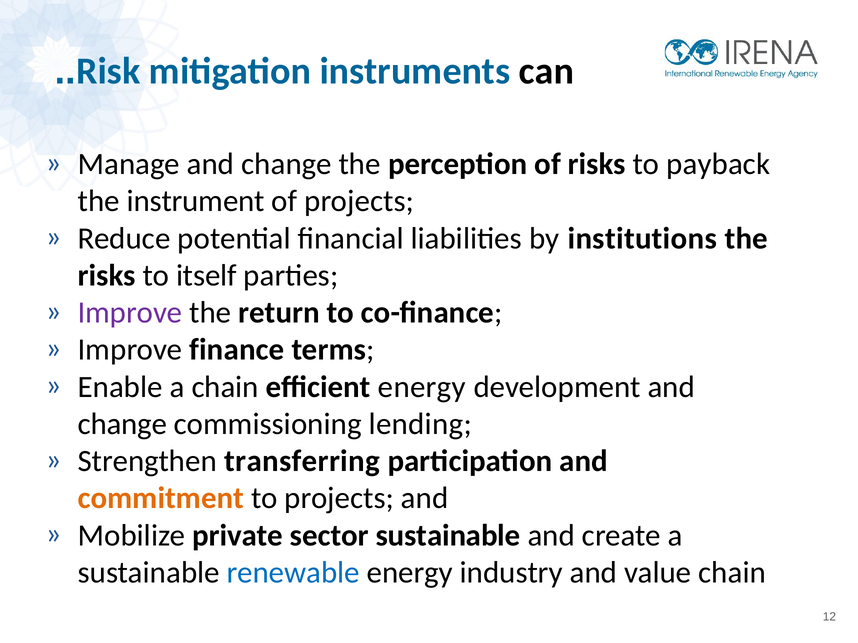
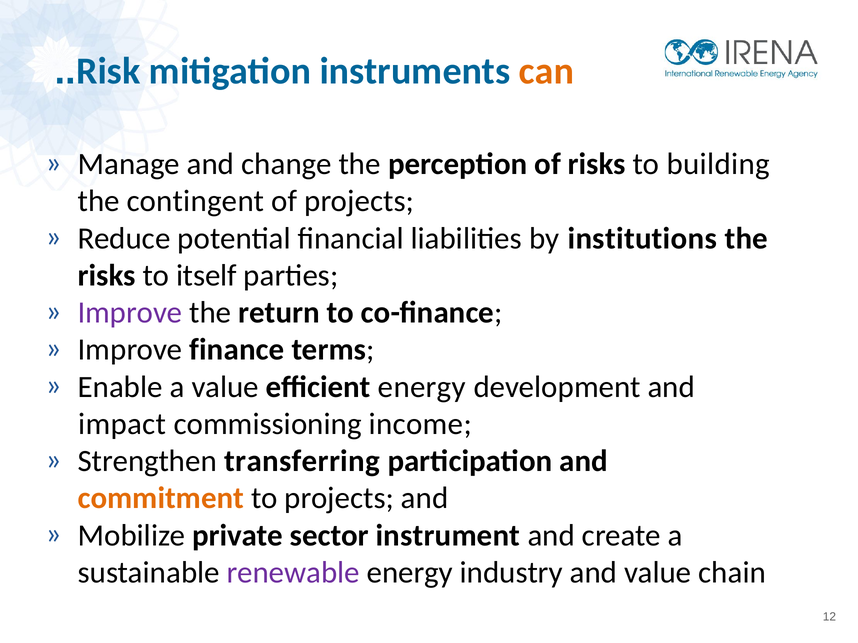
can colour: black -> orange
payback: payback -> building
instrument: instrument -> contingent
a chain: chain -> value
change at (122, 424): change -> impact
lending: lending -> income
sector sustainable: sustainable -> instrument
renewable colour: blue -> purple
